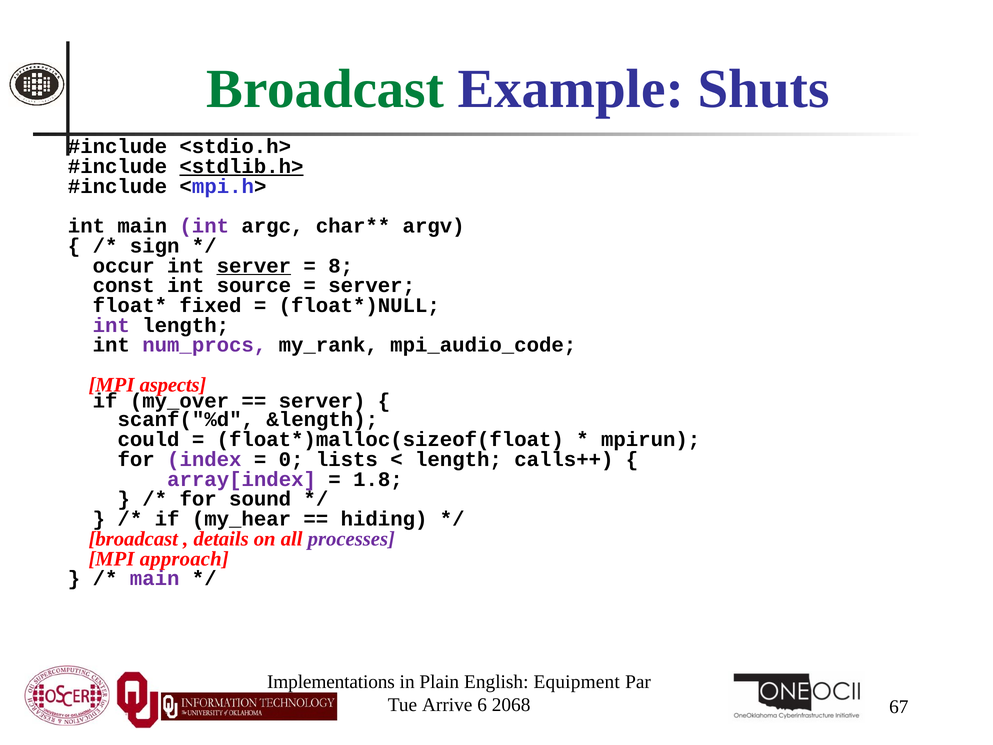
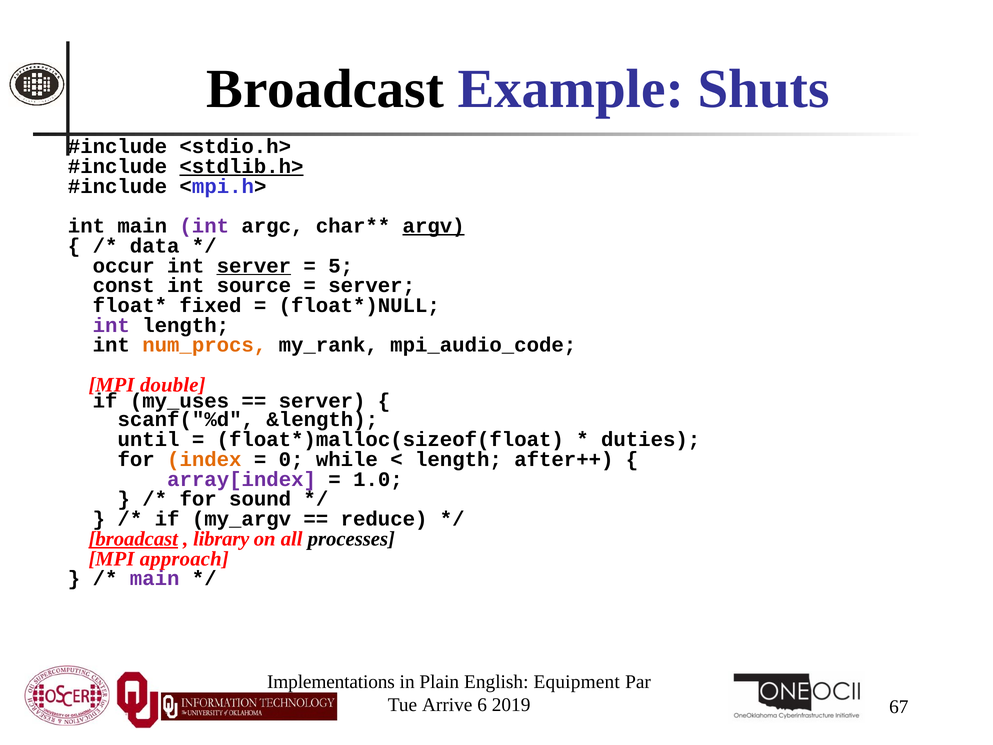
Broadcast at (325, 89) colour: green -> black
argv underline: none -> present
sign: sign -> data
8: 8 -> 5
num_procs colour: purple -> orange
aspects: aspects -> double
my_over: my_over -> my_uses
could: could -> until
mpirun: mpirun -> duties
index colour: purple -> orange
lists: lists -> while
calls++: calls++ -> after++
1.8: 1.8 -> 1.0
my_hear: my_hear -> my_argv
hiding: hiding -> reduce
broadcast at (133, 539) underline: none -> present
details: details -> library
processes colour: purple -> black
2068: 2068 -> 2019
